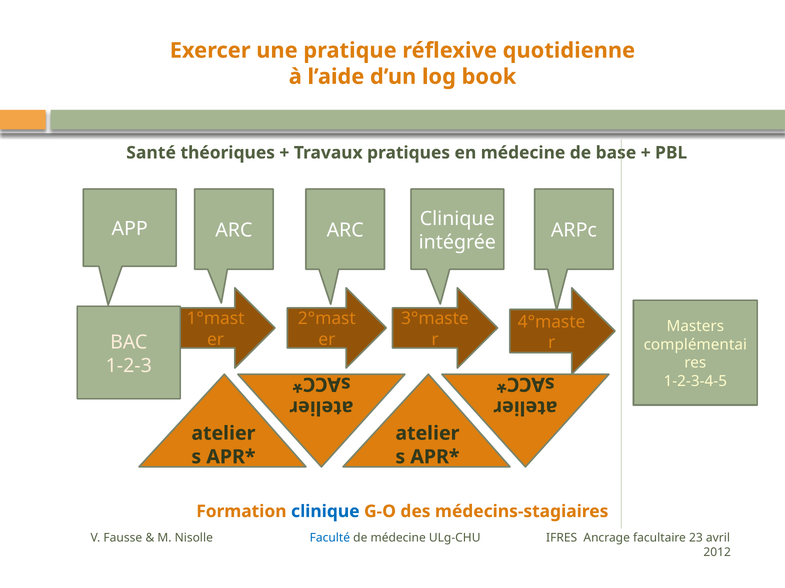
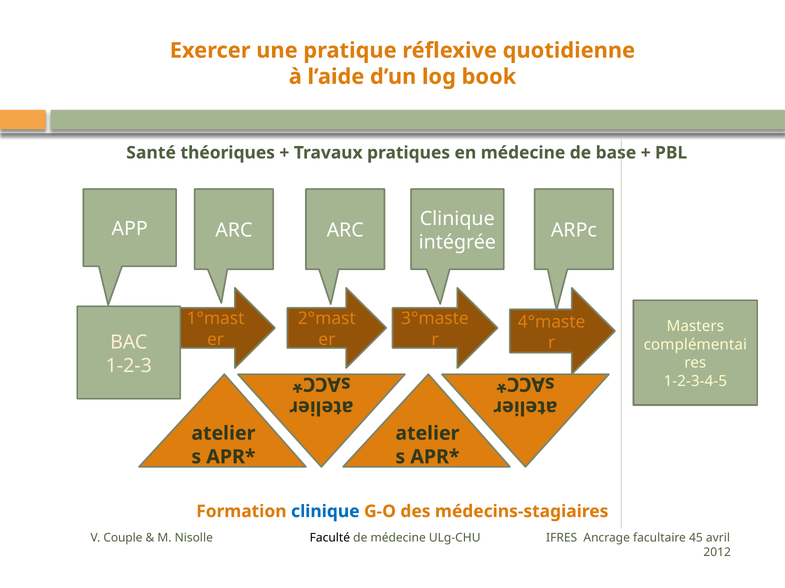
Fausse: Fausse -> Couple
Faculté colour: blue -> black
23: 23 -> 45
